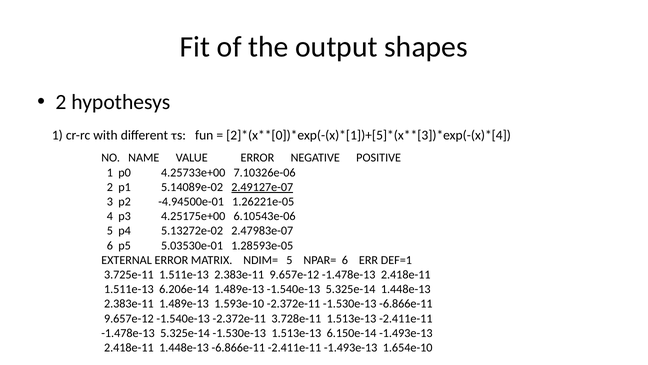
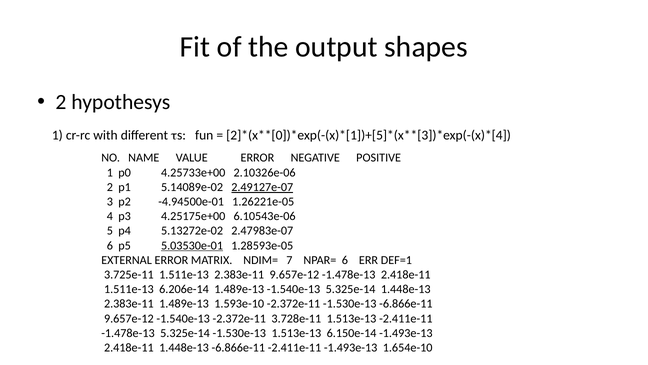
7.10326e-06: 7.10326e-06 -> 2.10326e-06
5.03530e-01 underline: none -> present
NDIM= 5: 5 -> 7
